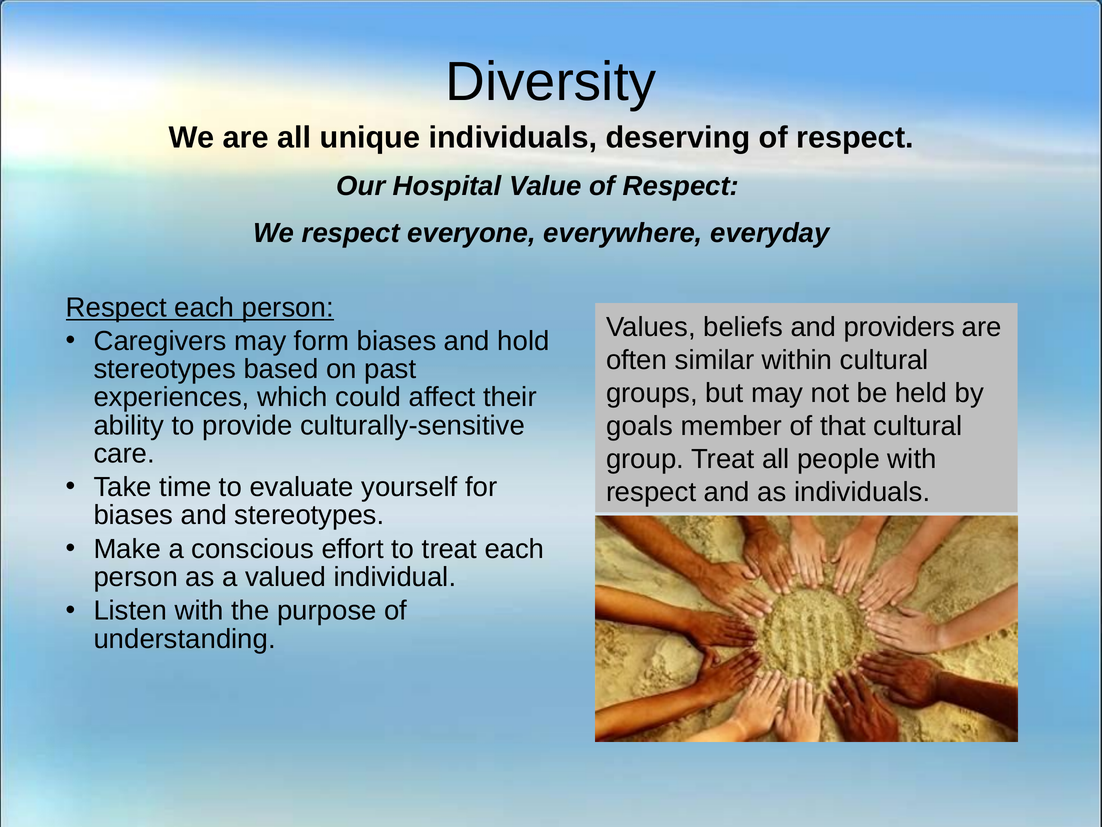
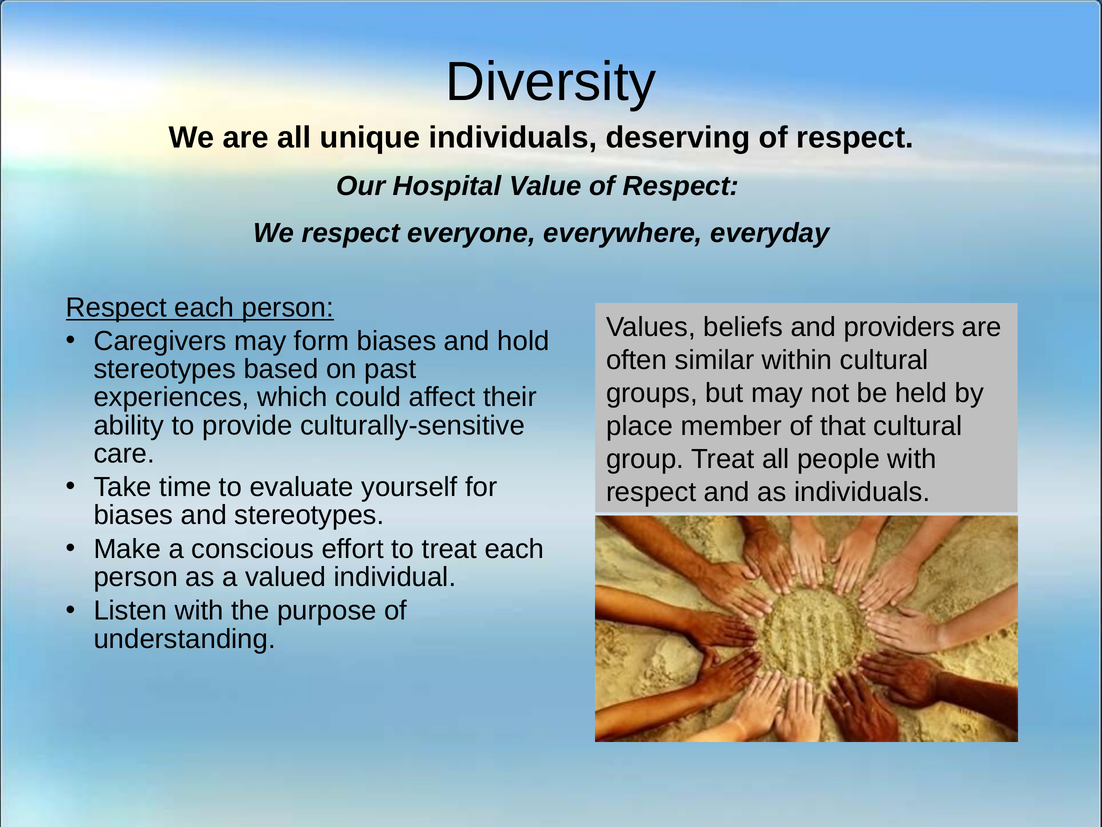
goals: goals -> place
